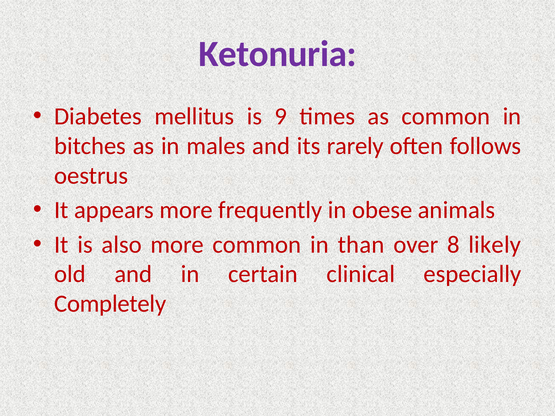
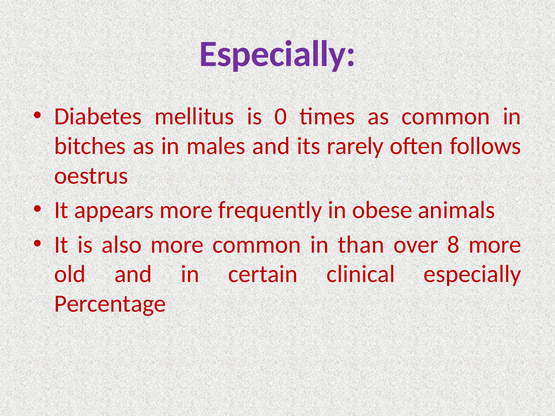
Ketonuria at (278, 54): Ketonuria -> Especially
9: 9 -> 0
8 likely: likely -> more
Completely: Completely -> Percentage
